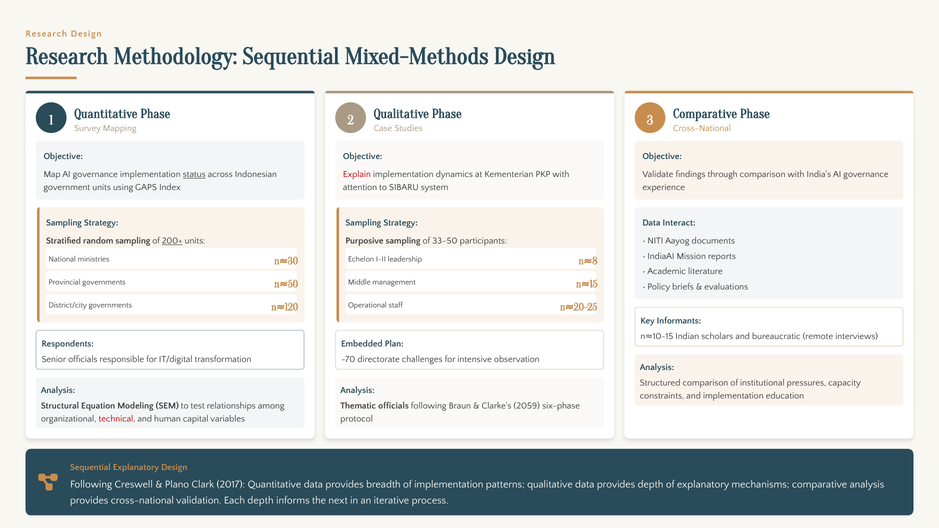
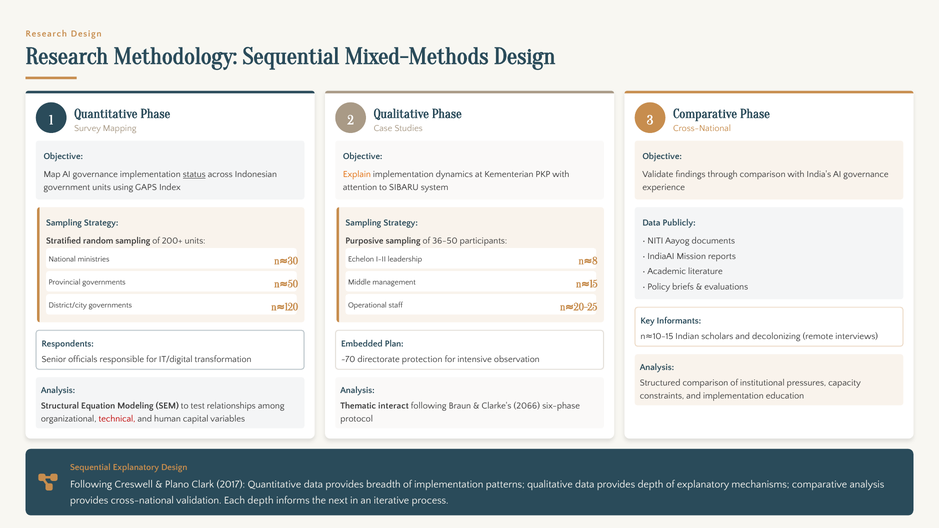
Explain colour: red -> orange
Interact: Interact -> Publicly
200+ underline: present -> none
33-50: 33-50 -> 36-50
bureaucratic: bureaucratic -> decolonizing
challenges: challenges -> protection
Thematic officials: officials -> interact
2059: 2059 -> 2066
